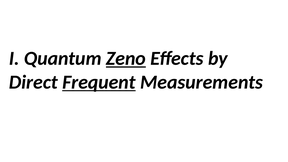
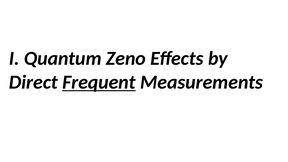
Zeno underline: present -> none
